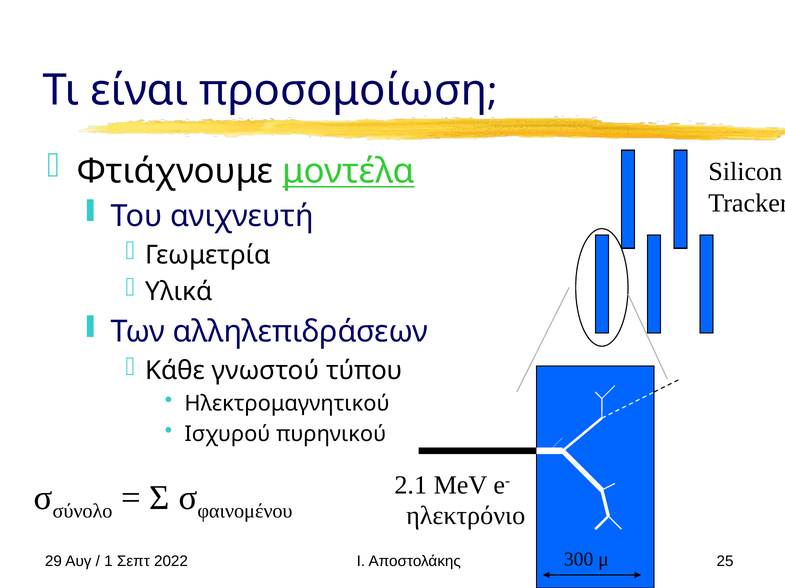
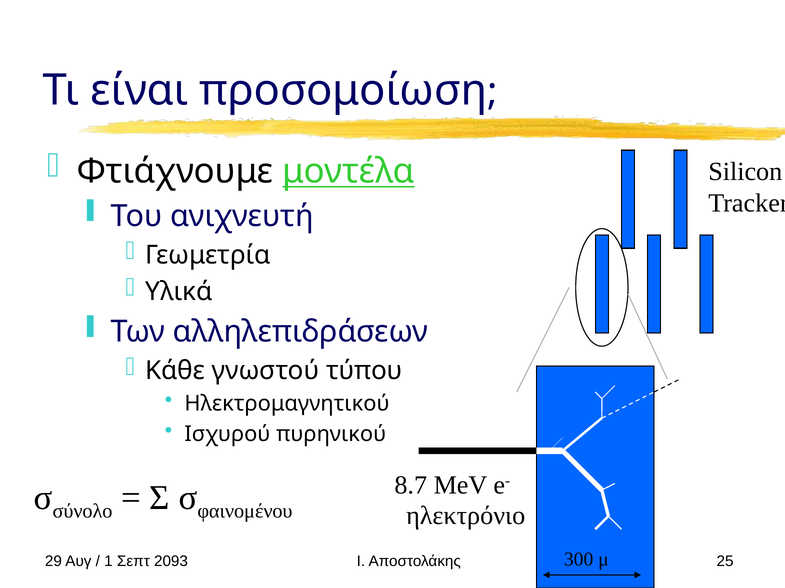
2.1: 2.1 -> 8.7
2022: 2022 -> 2093
